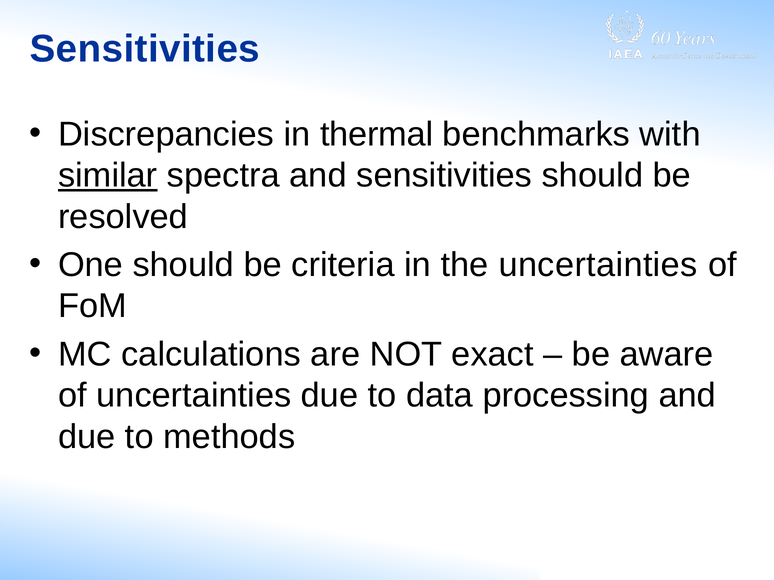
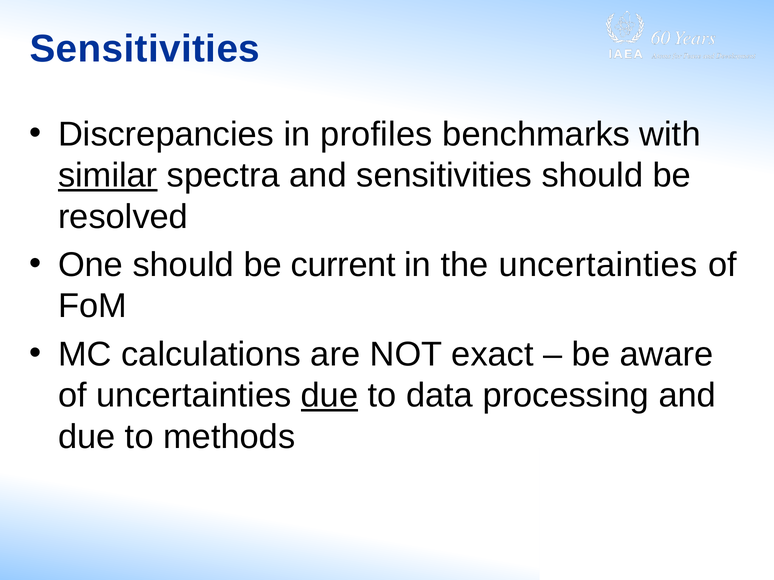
thermal: thermal -> profiles
criteria: criteria -> current
due at (330, 396) underline: none -> present
